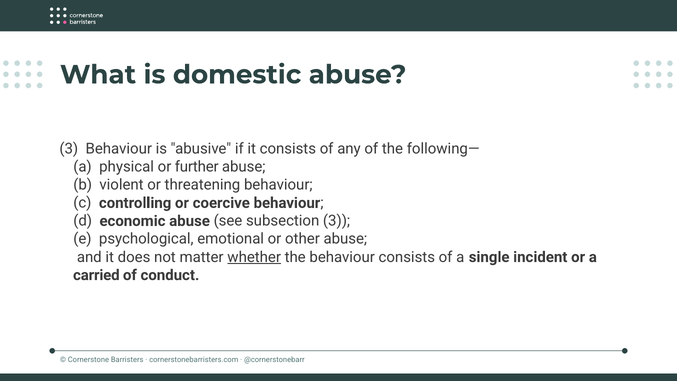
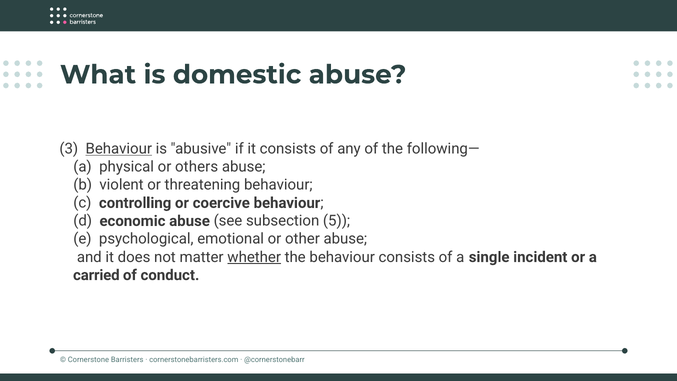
Behaviour at (119, 149) underline: none -> present
further: further -> others
subsection 3: 3 -> 5
